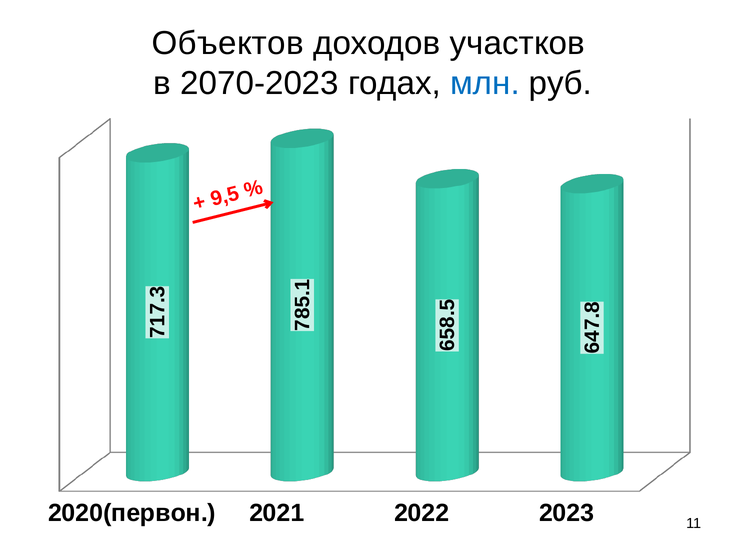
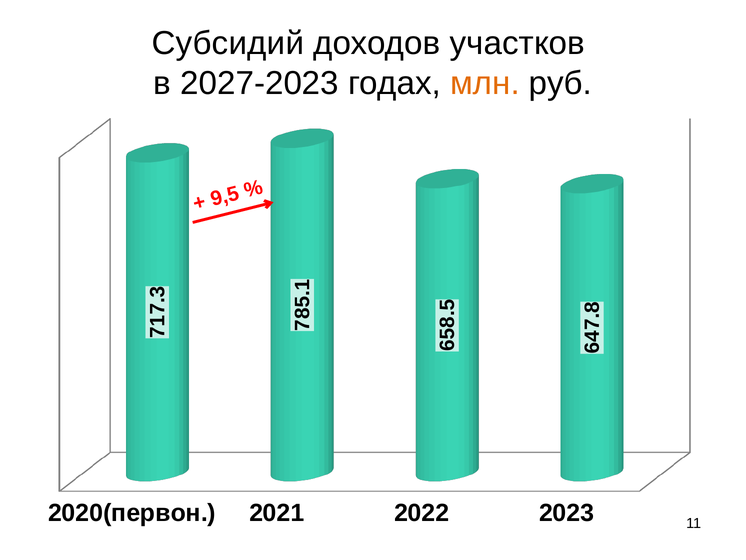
Объектов: Объектов -> Субсидий
2070-2023: 2070-2023 -> 2027-2023
млн colour: blue -> orange
